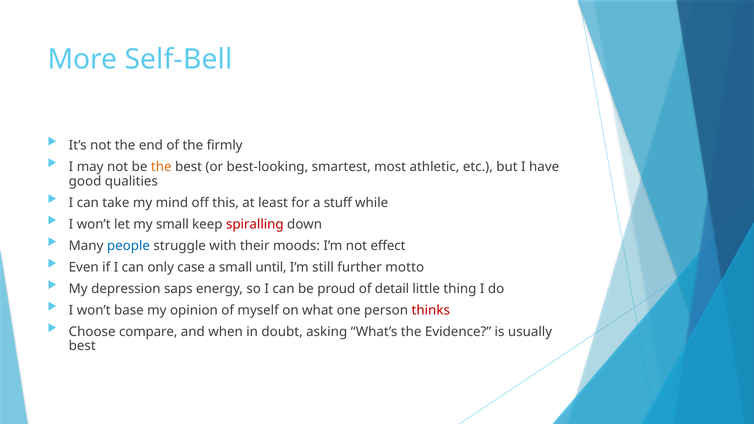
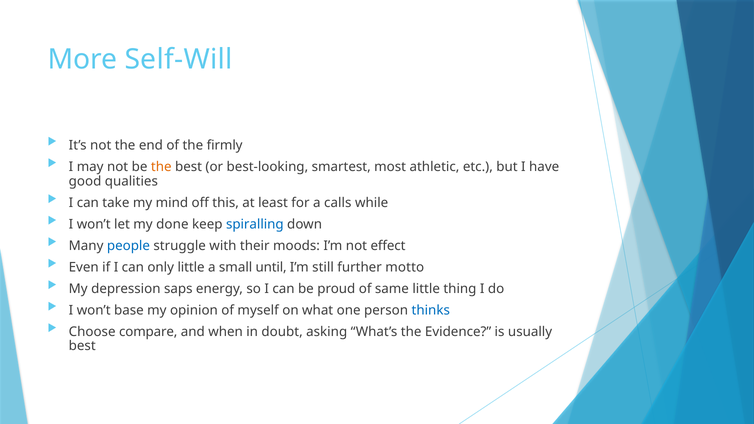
Self-Bell: Self-Bell -> Self-Will
stuff: stuff -> calls
my small: small -> done
spiralling colour: red -> blue
only case: case -> little
detail: detail -> same
thinks colour: red -> blue
